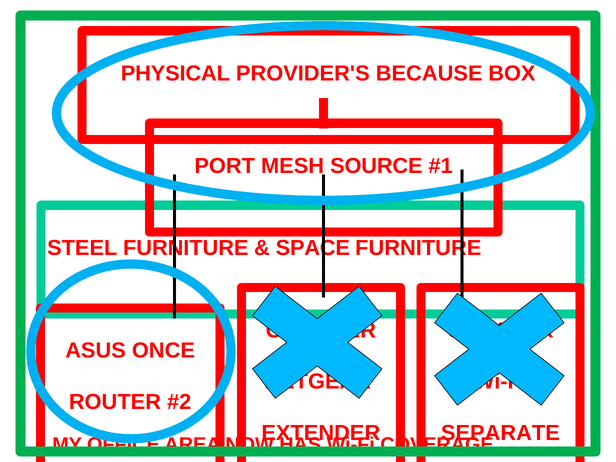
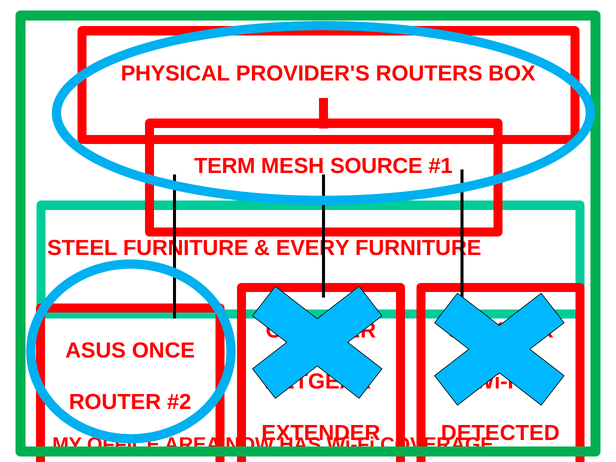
BECAUSE: BECAUSE -> ROUTERS
PORT: PORT -> TERM
SPACE: SPACE -> EVERY
SEPARATE: SEPARATE -> DETECTED
